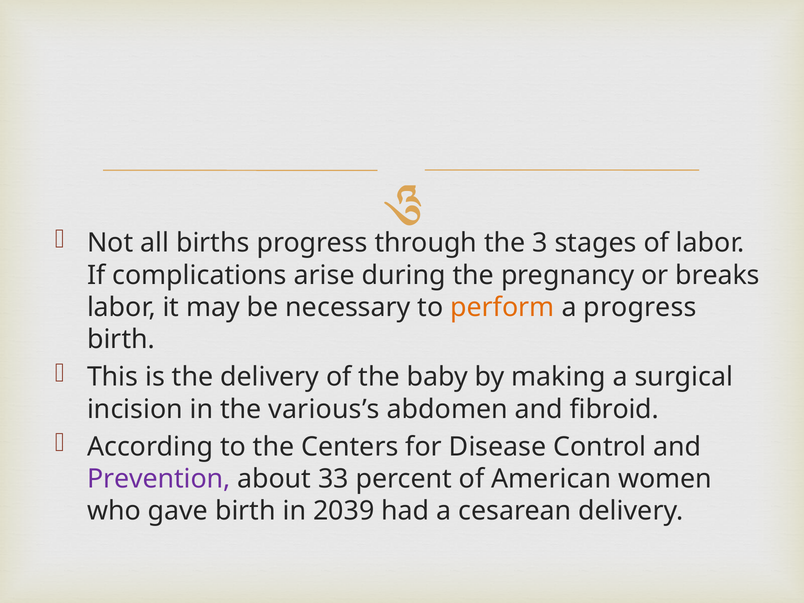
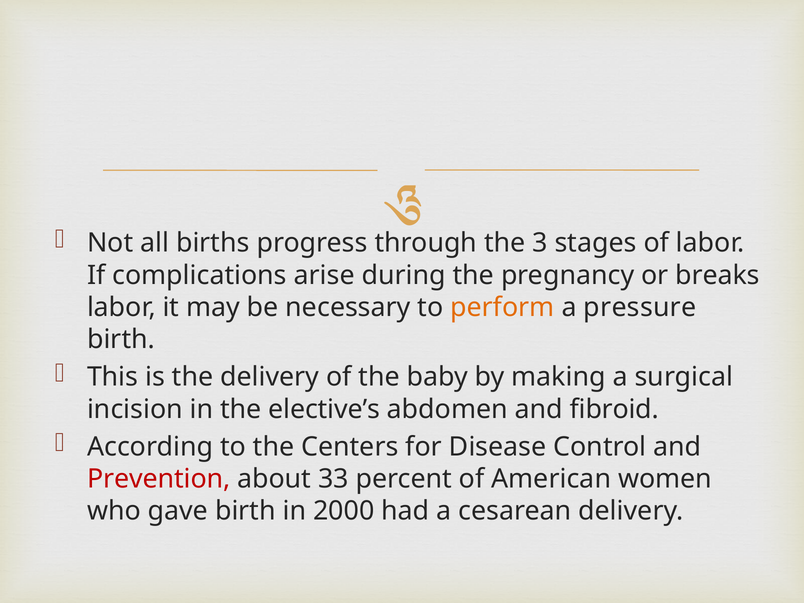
a progress: progress -> pressure
various’s: various’s -> elective’s
Prevention colour: purple -> red
2039: 2039 -> 2000
